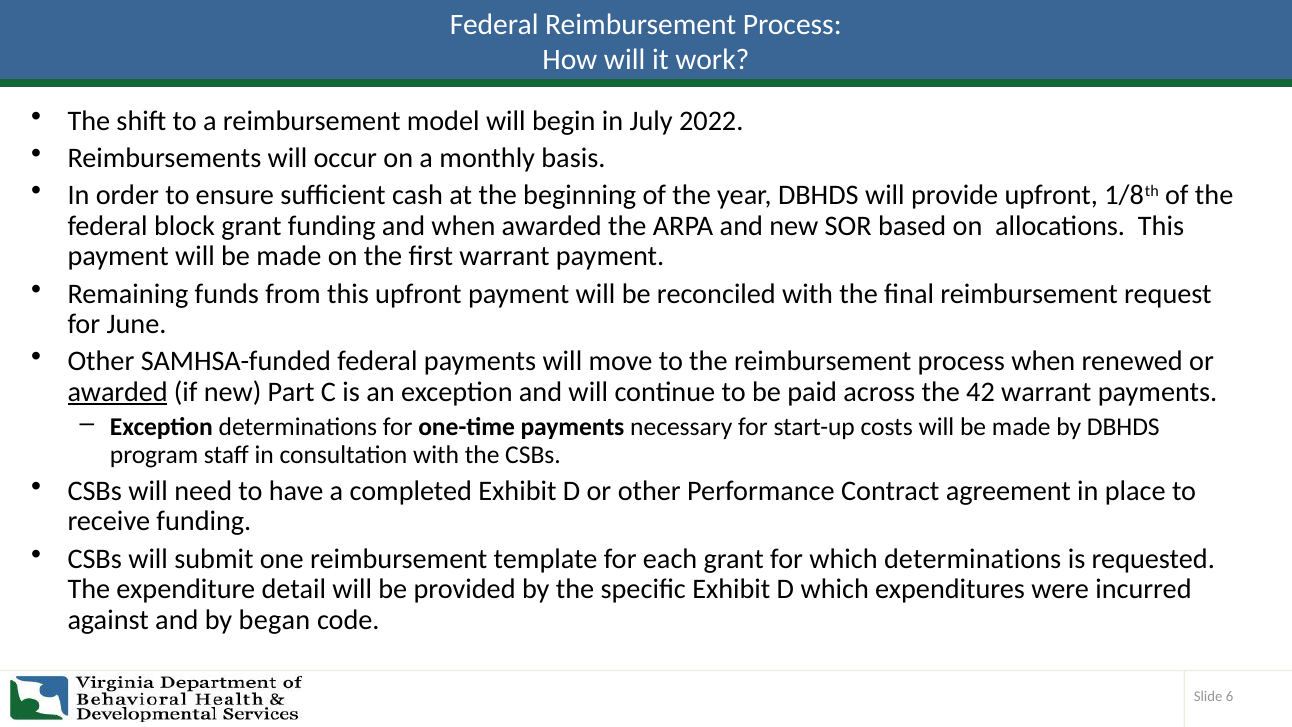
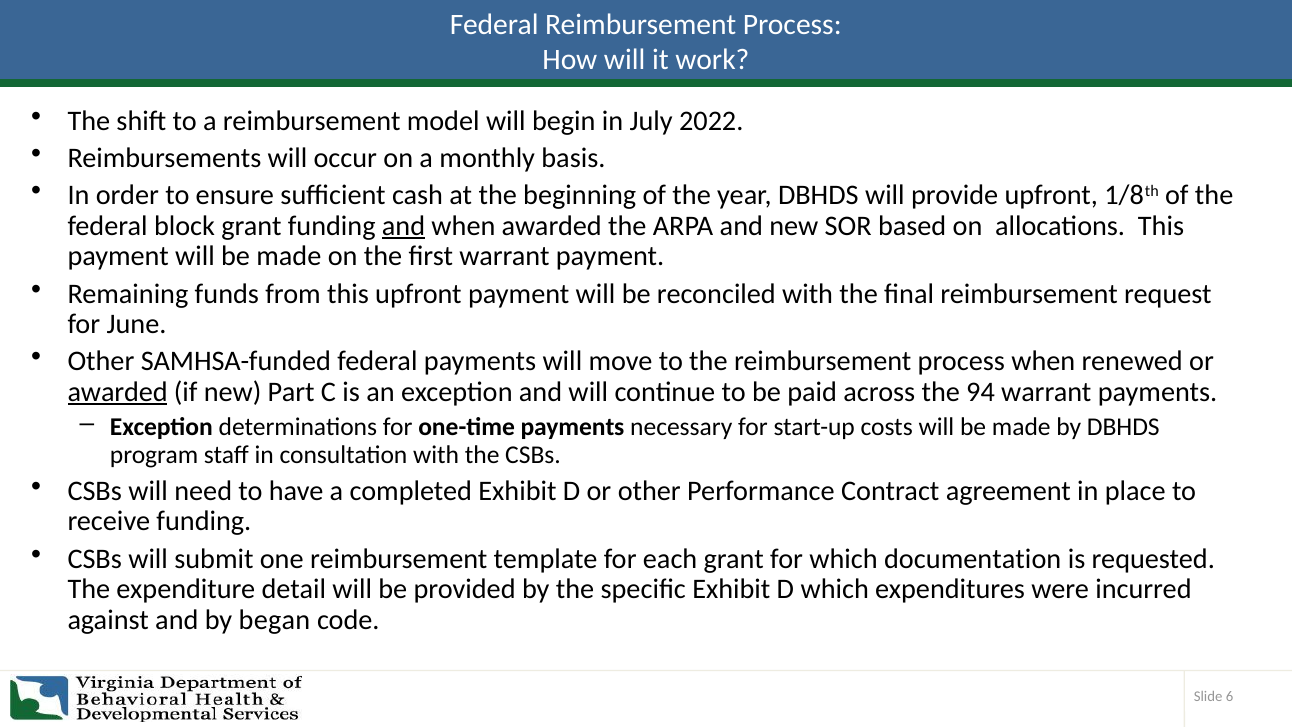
and at (404, 226) underline: none -> present
42: 42 -> 94
which determinations: determinations -> documentation
